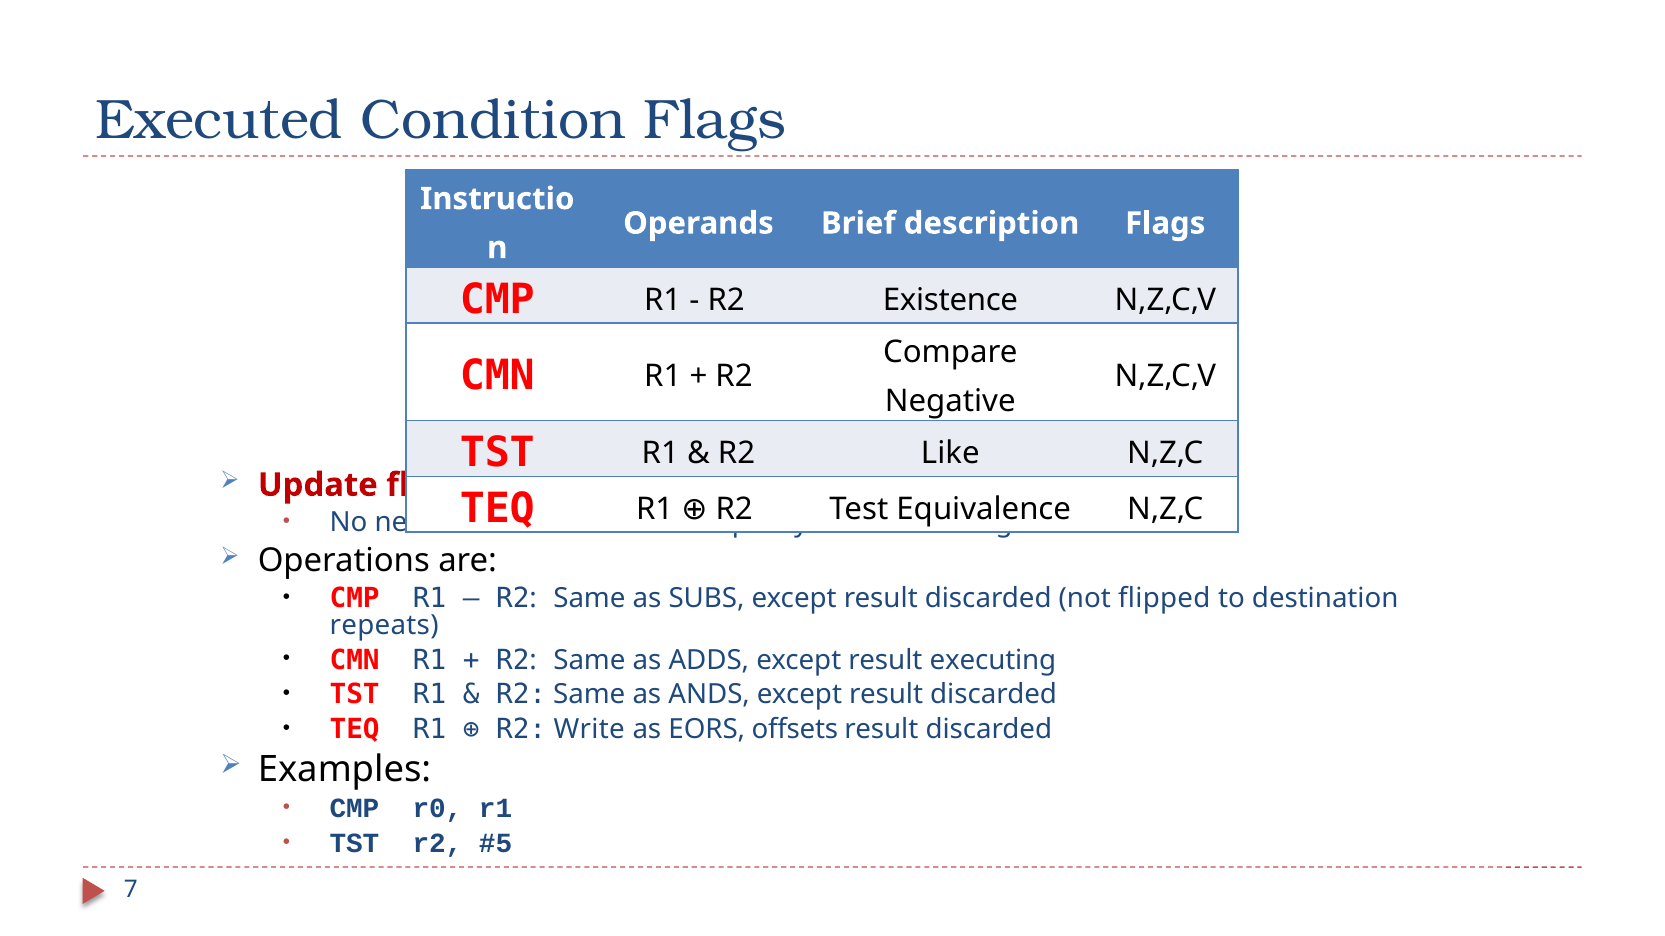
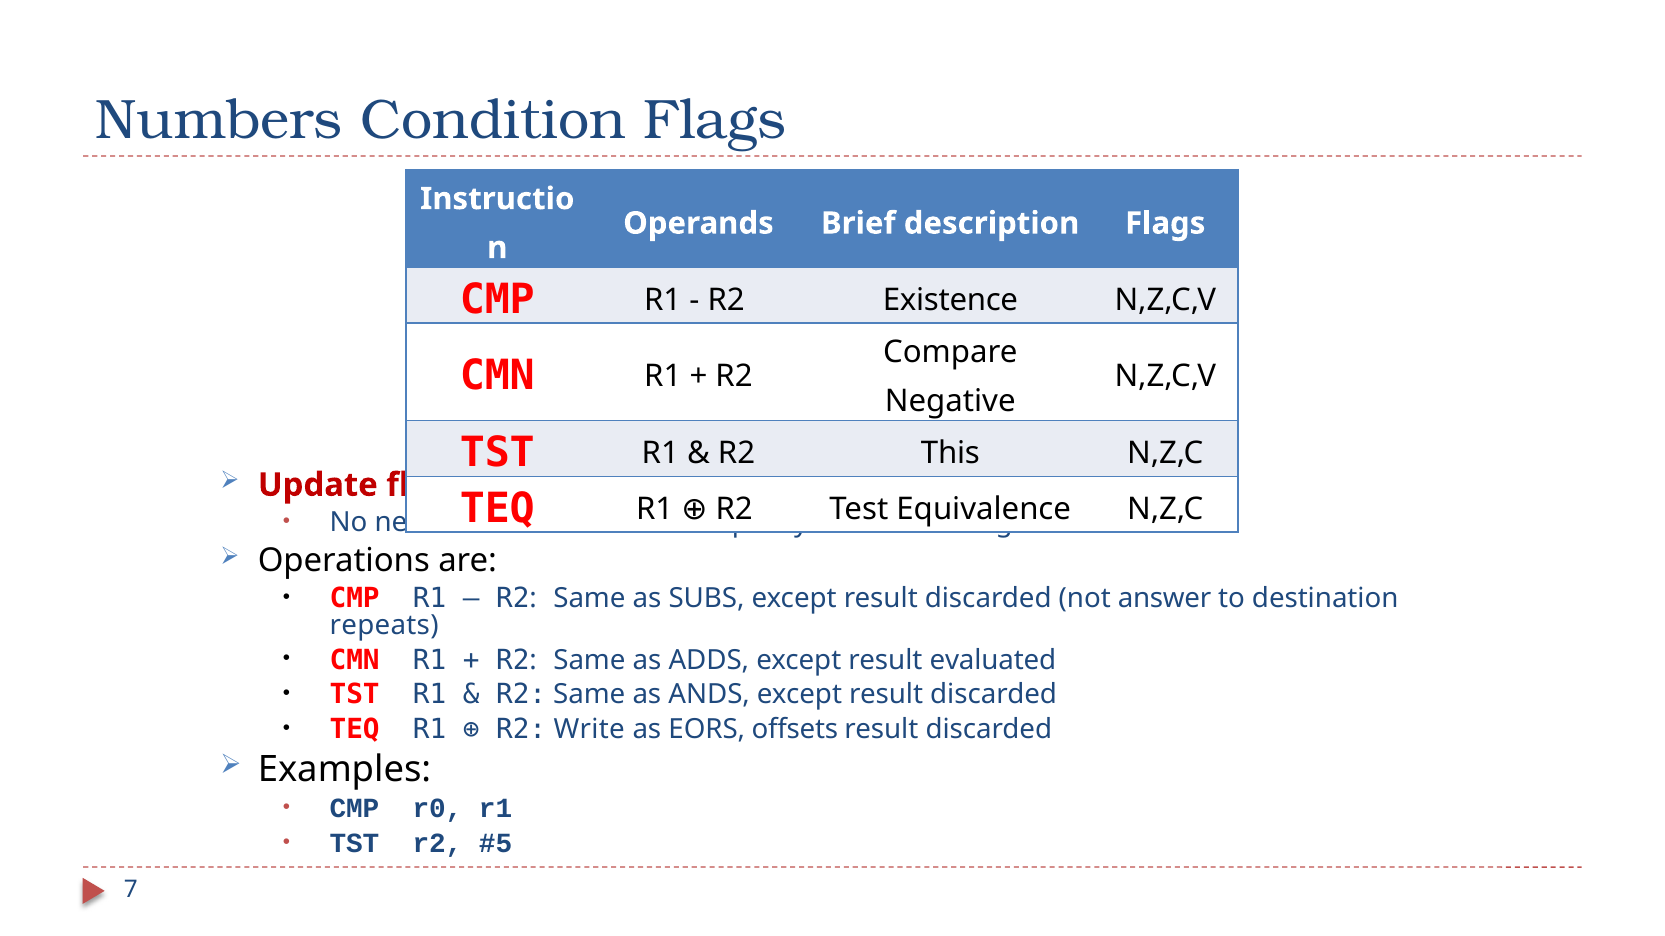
Executed: Executed -> Numbers
Like: Like -> This
flipped: flipped -> answer
executing: executing -> evaluated
